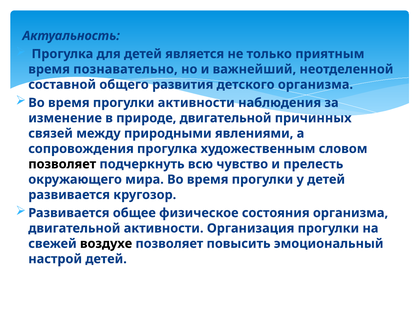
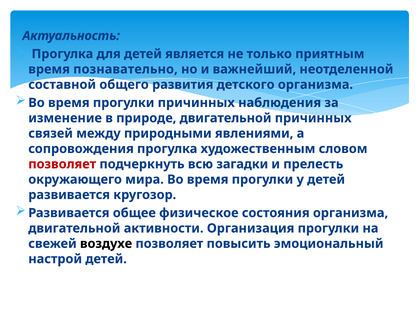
прогулки активности: активности -> причинных
позволяет at (62, 164) colour: black -> red
чувство: чувство -> загадки
